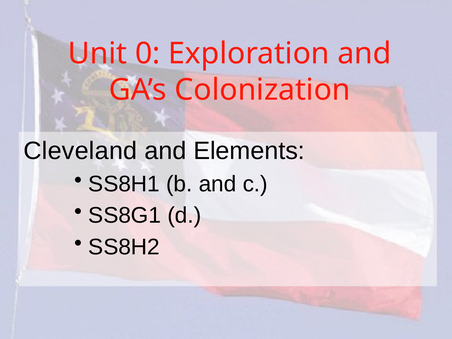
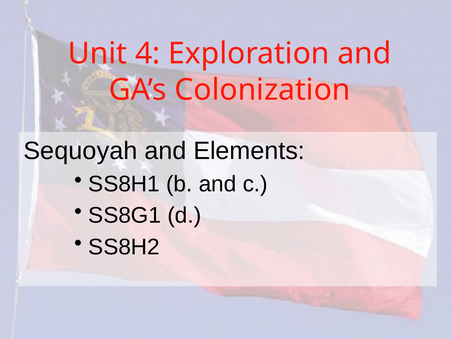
0: 0 -> 4
Cleveland: Cleveland -> Sequoyah
